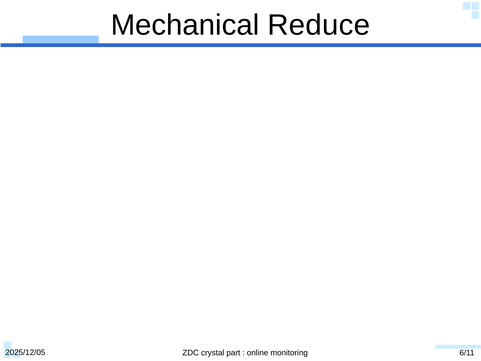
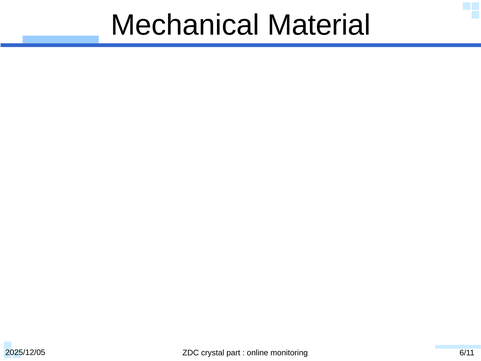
Reduce: Reduce -> Material
